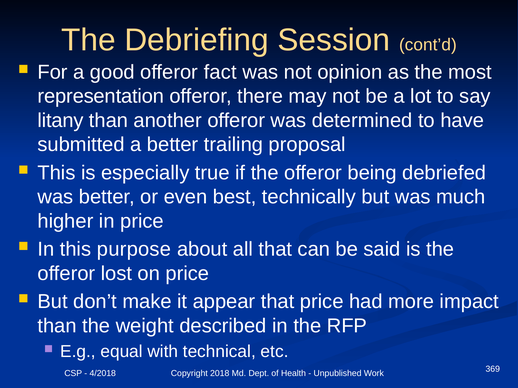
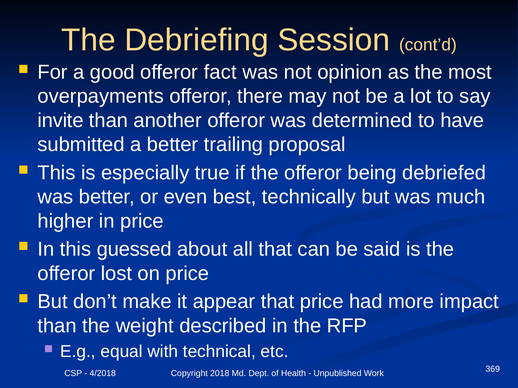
representation: representation -> overpayments
litany: litany -> invite
purpose: purpose -> guessed
